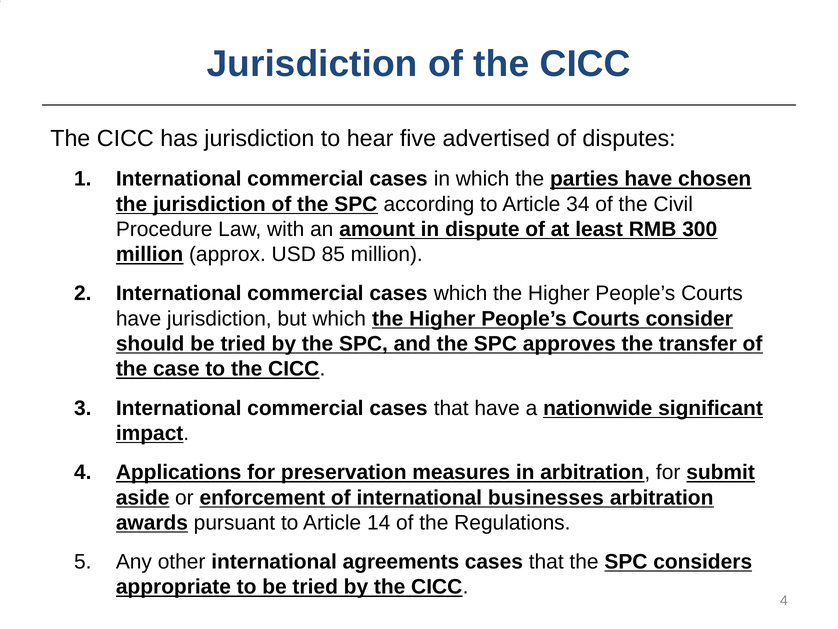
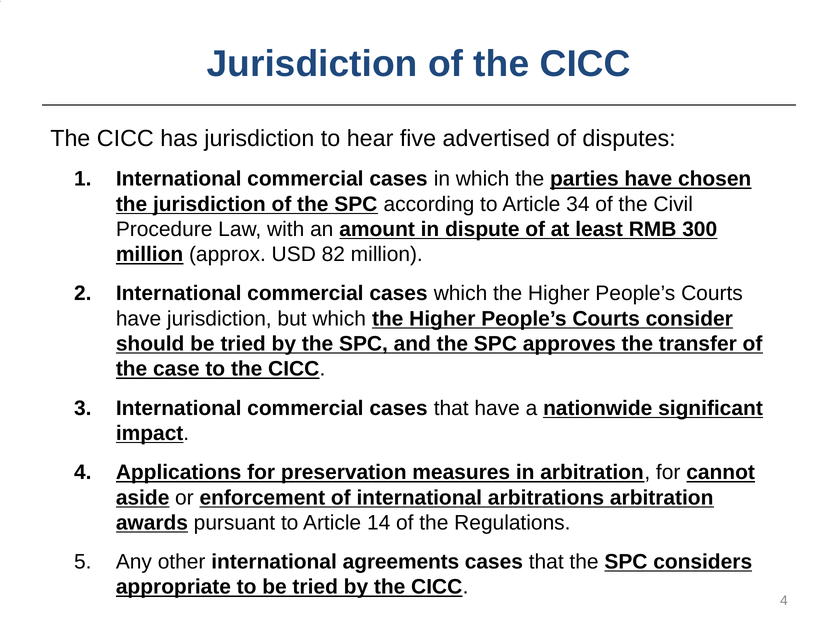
85: 85 -> 82
submit: submit -> cannot
businesses: businesses -> arbitrations
